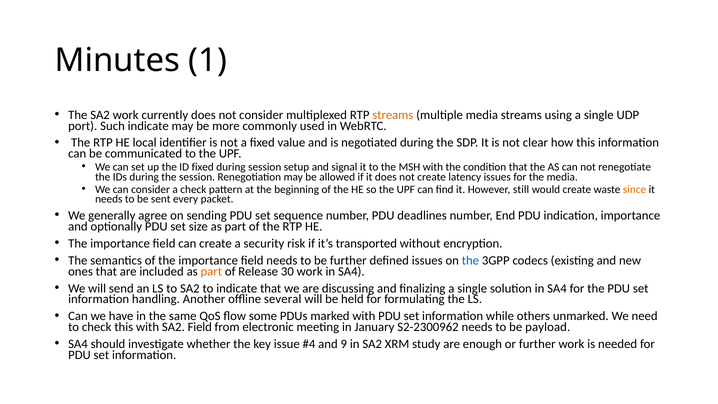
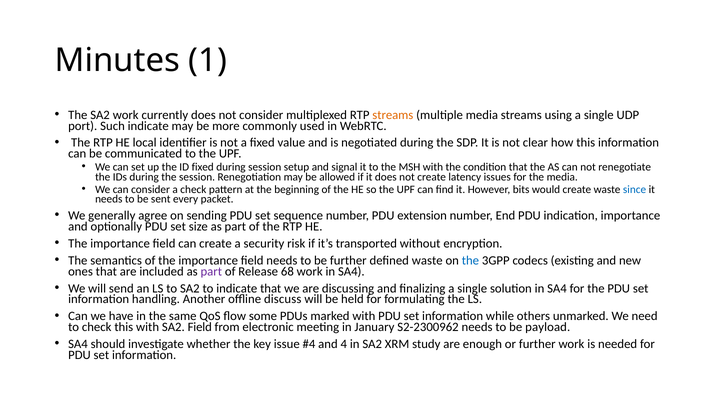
still: still -> bits
since colour: orange -> blue
deadlines: deadlines -> extension
defined issues: issues -> waste
part at (211, 271) colour: orange -> purple
30: 30 -> 68
several: several -> discuss
9: 9 -> 4
